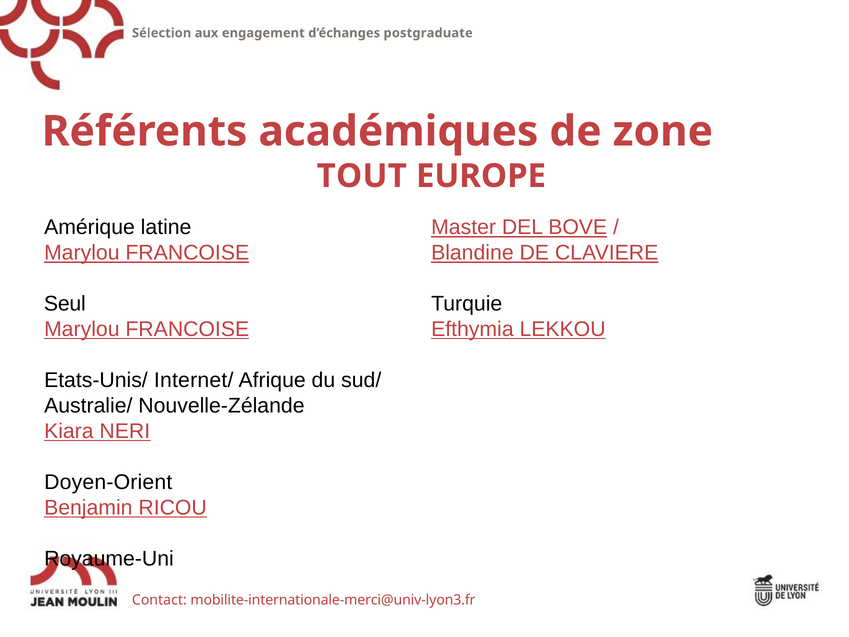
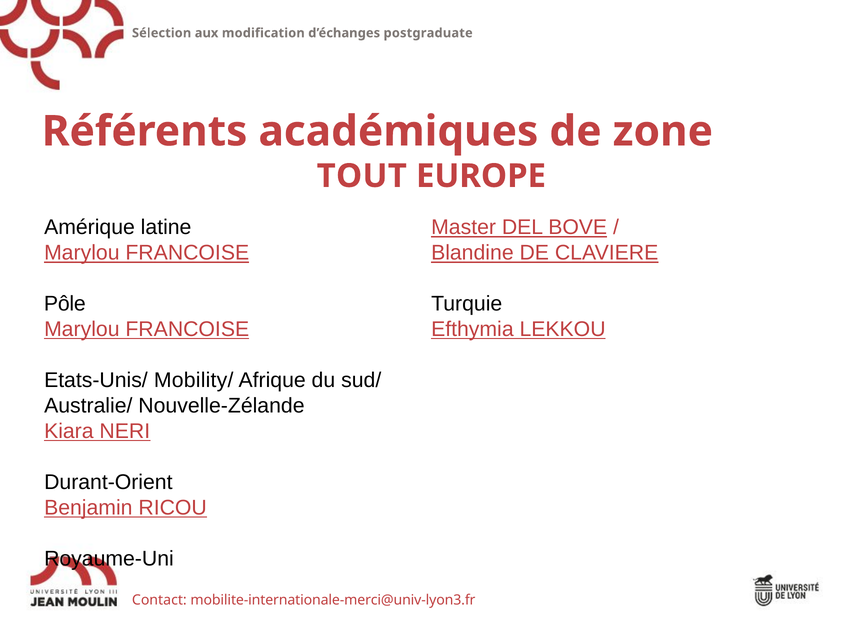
engagement: engagement -> modification
Seul: Seul -> Pôle
Internet/: Internet/ -> Mobility/
Doyen-Orient: Doyen-Orient -> Durant-Orient
